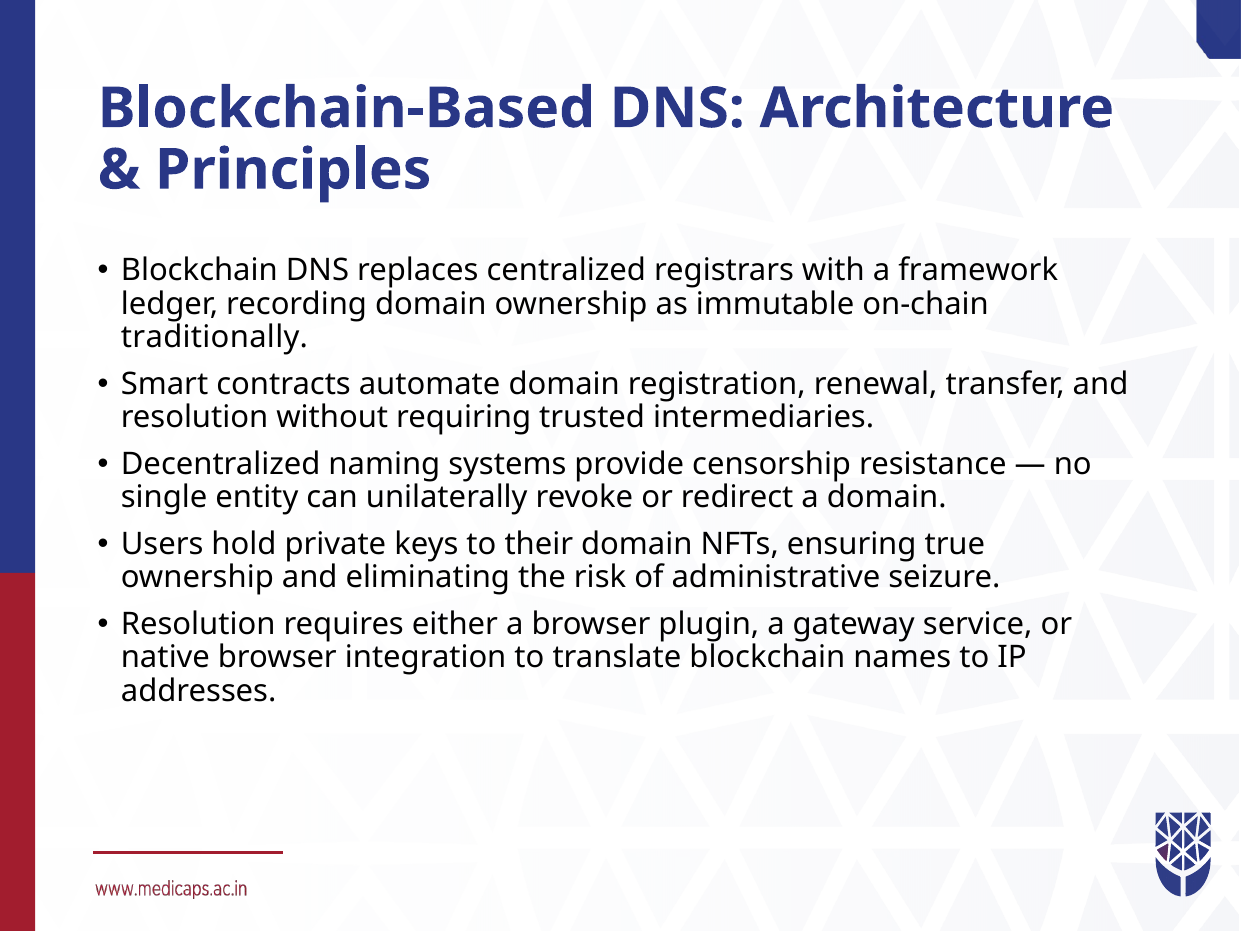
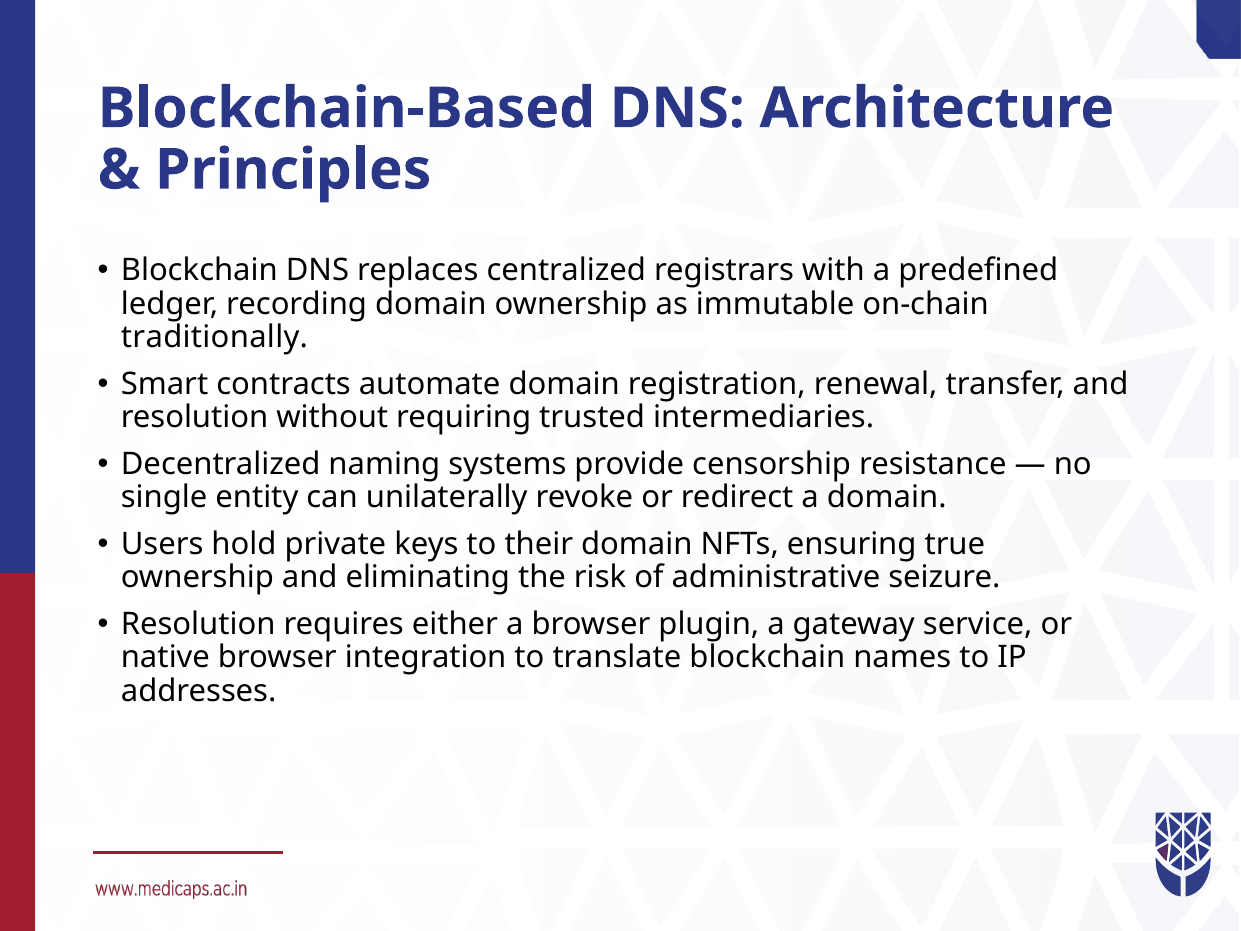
framework: framework -> predefined
